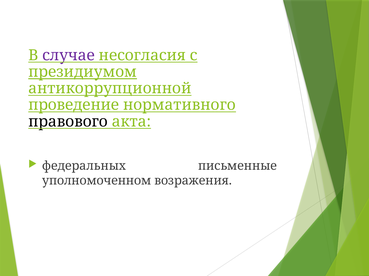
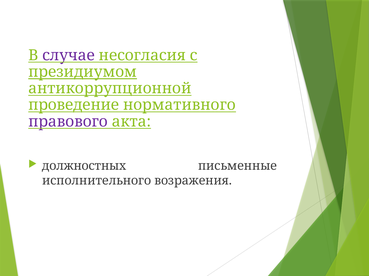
правового colour: black -> purple
федеральных: федеральных -> должностных
уполномоченном: уполномоченном -> исполнительного
